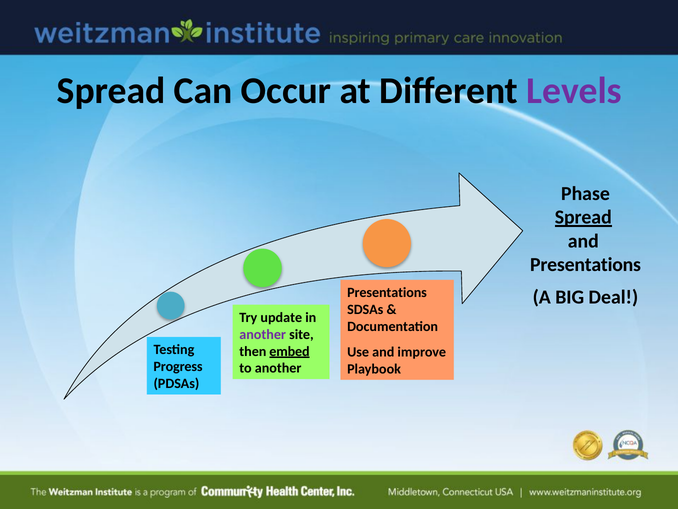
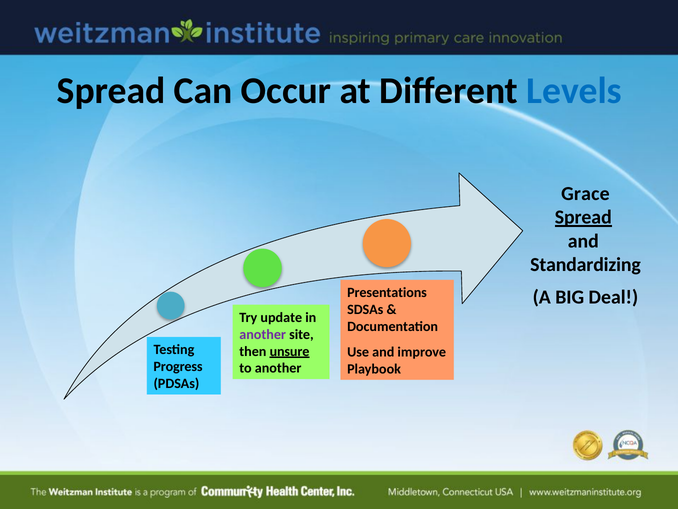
Levels colour: purple -> blue
Phase: Phase -> Grace
Presentations at (586, 265): Presentations -> Standardizing
embed: embed -> unsure
